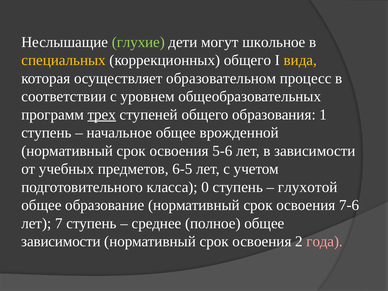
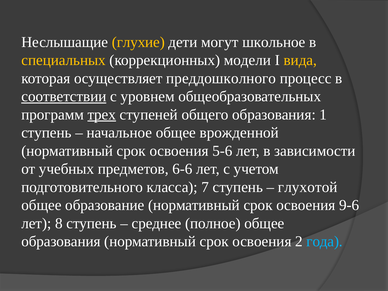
глухие colour: light green -> yellow
коррекционных общего: общего -> модели
образовательном: образовательном -> преддошколного
соответствии underline: none -> present
6-5: 6-5 -> 6-6
0: 0 -> 7
7-6: 7-6 -> 9-6
7: 7 -> 8
зависимости at (61, 241): зависимости -> образования
года colour: pink -> light blue
